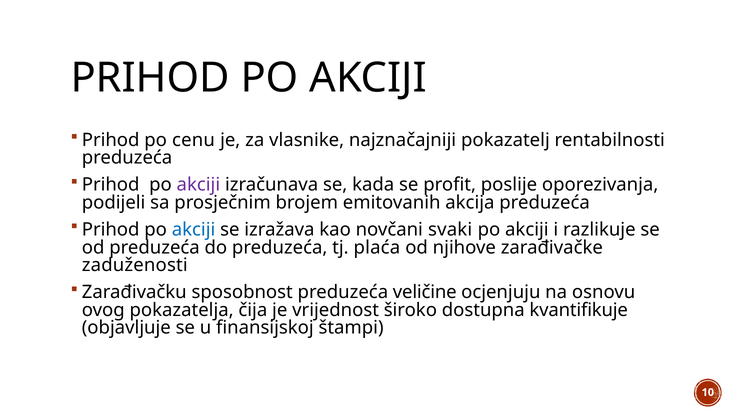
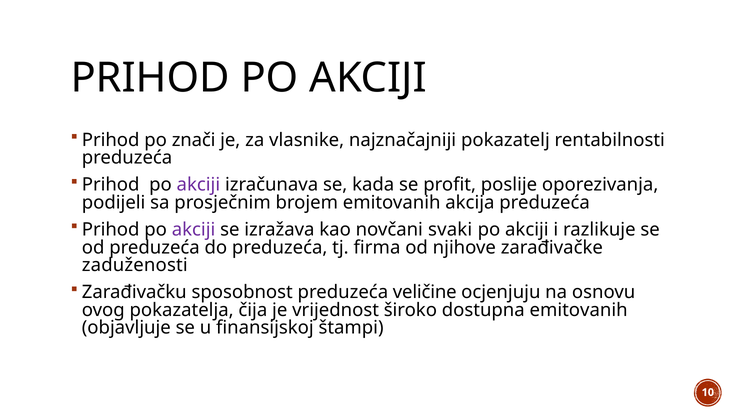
cenu: cenu -> znači
akciji at (194, 230) colour: blue -> purple
plaća: plaća -> firma
dostupna kvantifikuje: kvantifikuje -> emitovanih
